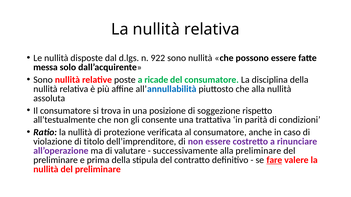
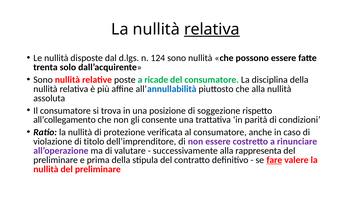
relativa at (212, 29) underline: none -> present
922: 922 -> 124
messa: messa -> trenta
all’testualmente: all’testualmente -> all’collegamento
alla preliminare: preliminare -> rappresenta
